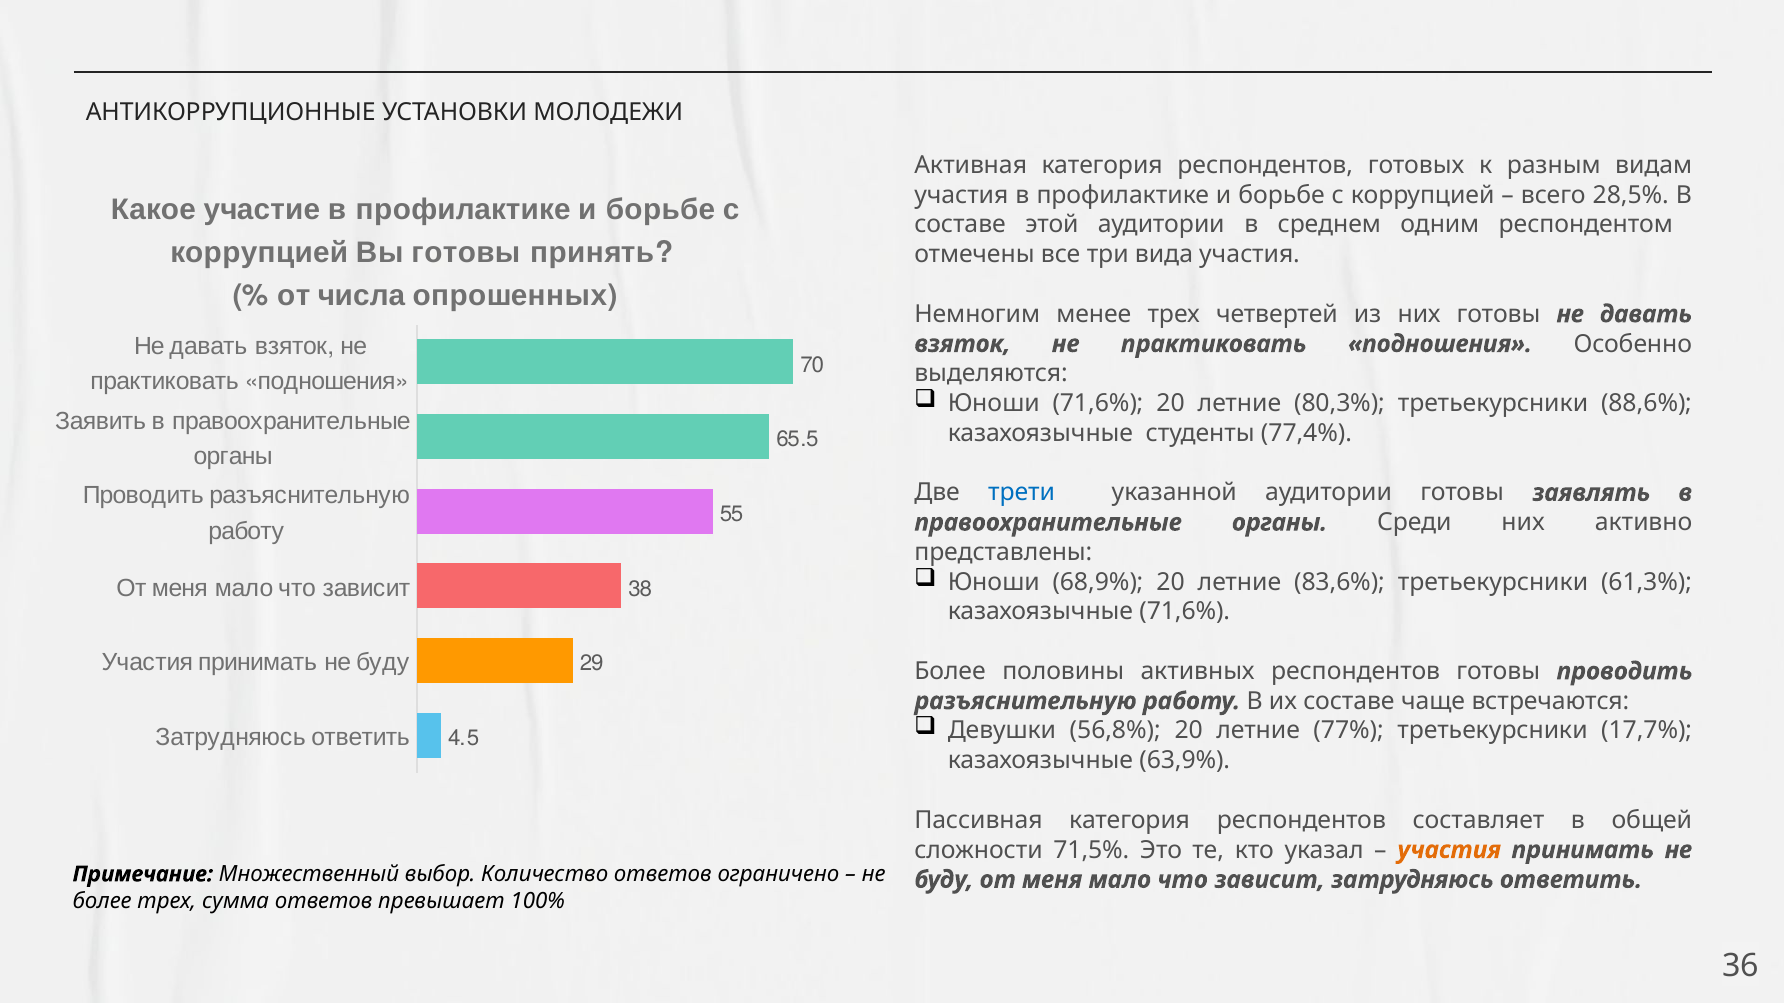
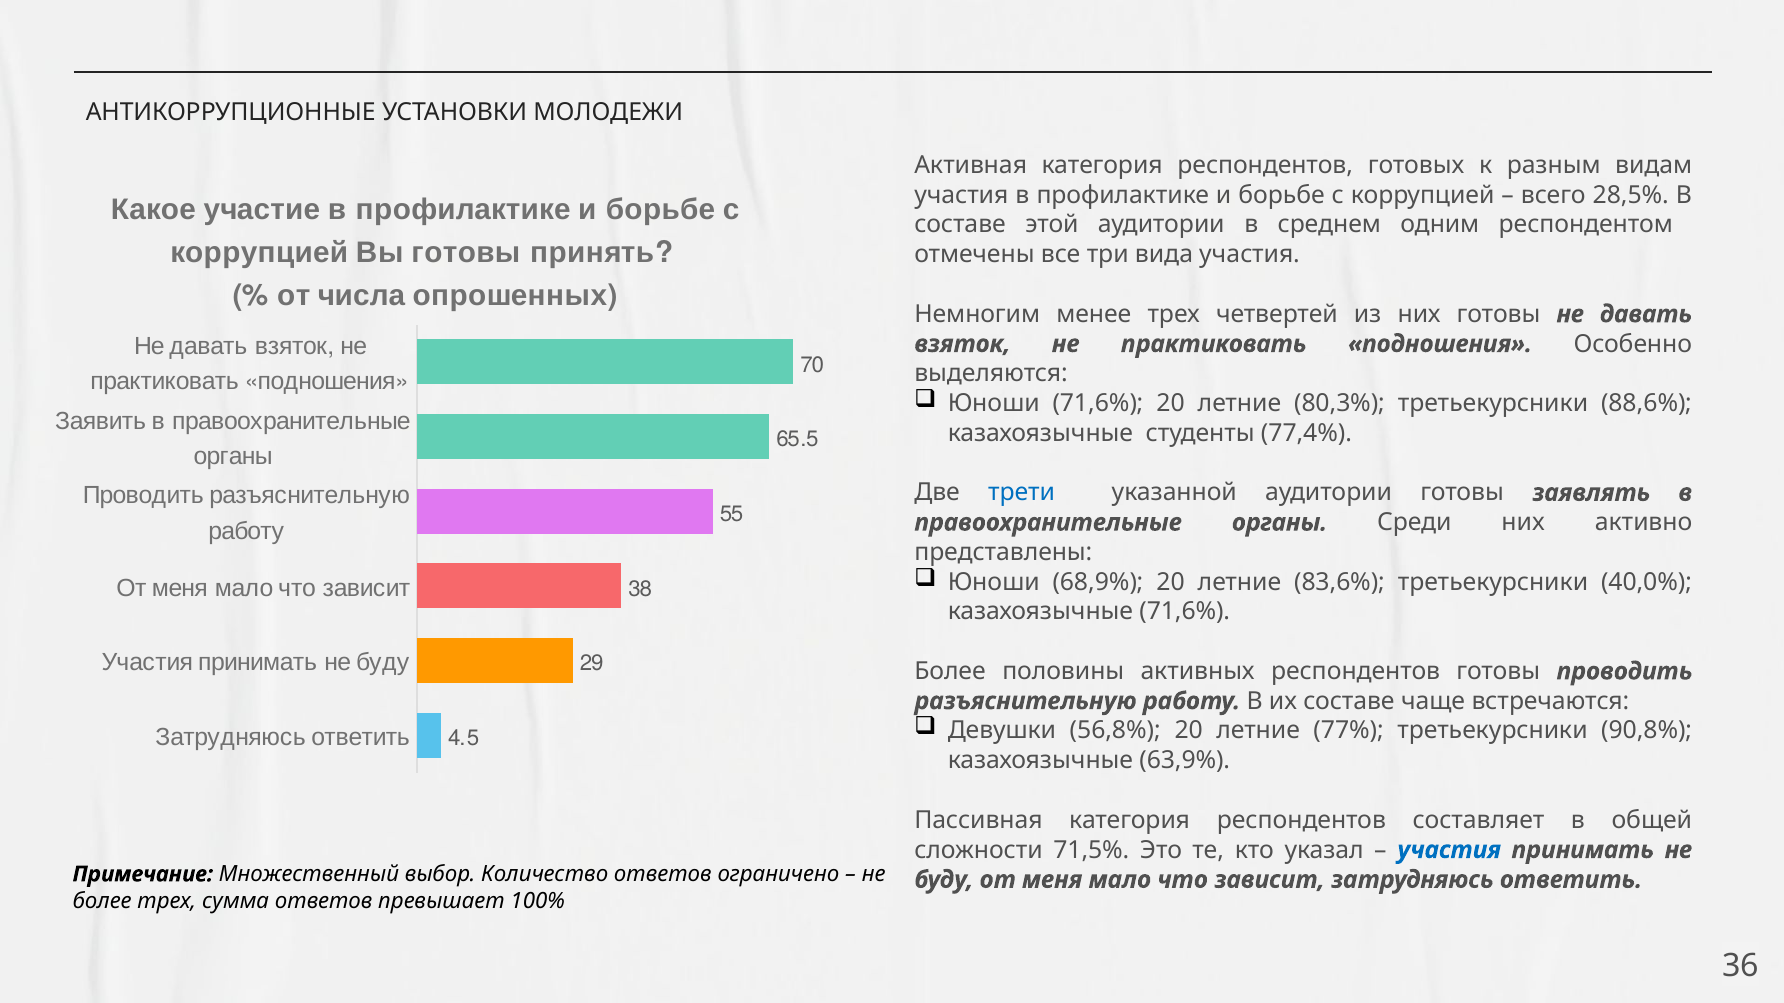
61,3%: 61,3% -> 40,0%
17,7%: 17,7% -> 90,8%
участия at (1449, 850) colour: orange -> blue
